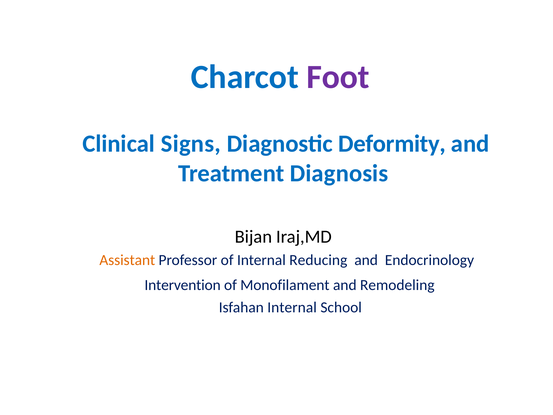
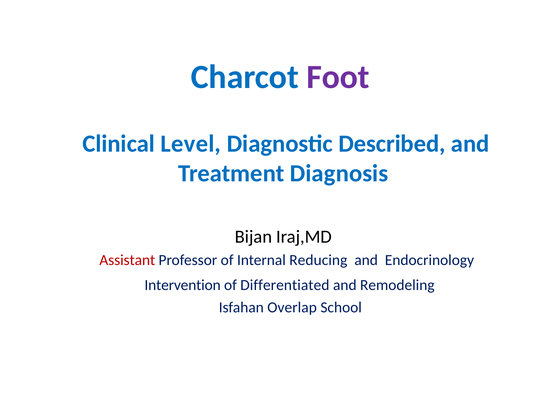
Signs: Signs -> Level
Deformity: Deformity -> Described
Assistant colour: orange -> red
Monofilament: Monofilament -> Differentiated
Isfahan Internal: Internal -> Overlap
